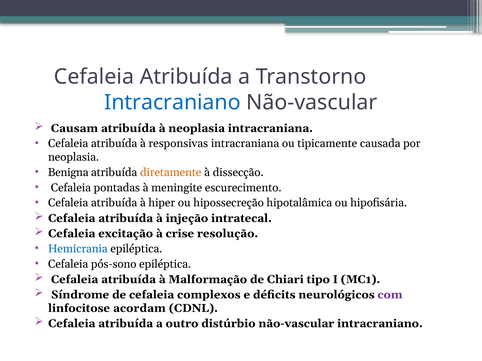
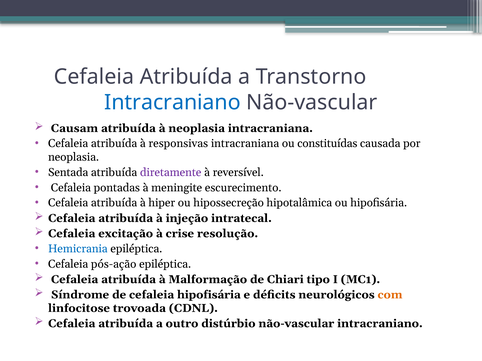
tipicamente: tipicamente -> constituídas
Benigna: Benigna -> Sentada
diretamente colour: orange -> purple
dissecção: dissecção -> reversível
pós-sono: pós-sono -> pós-ação
cefaleia complexos: complexos -> hipofisária
com colour: purple -> orange
acordam: acordam -> trovoada
